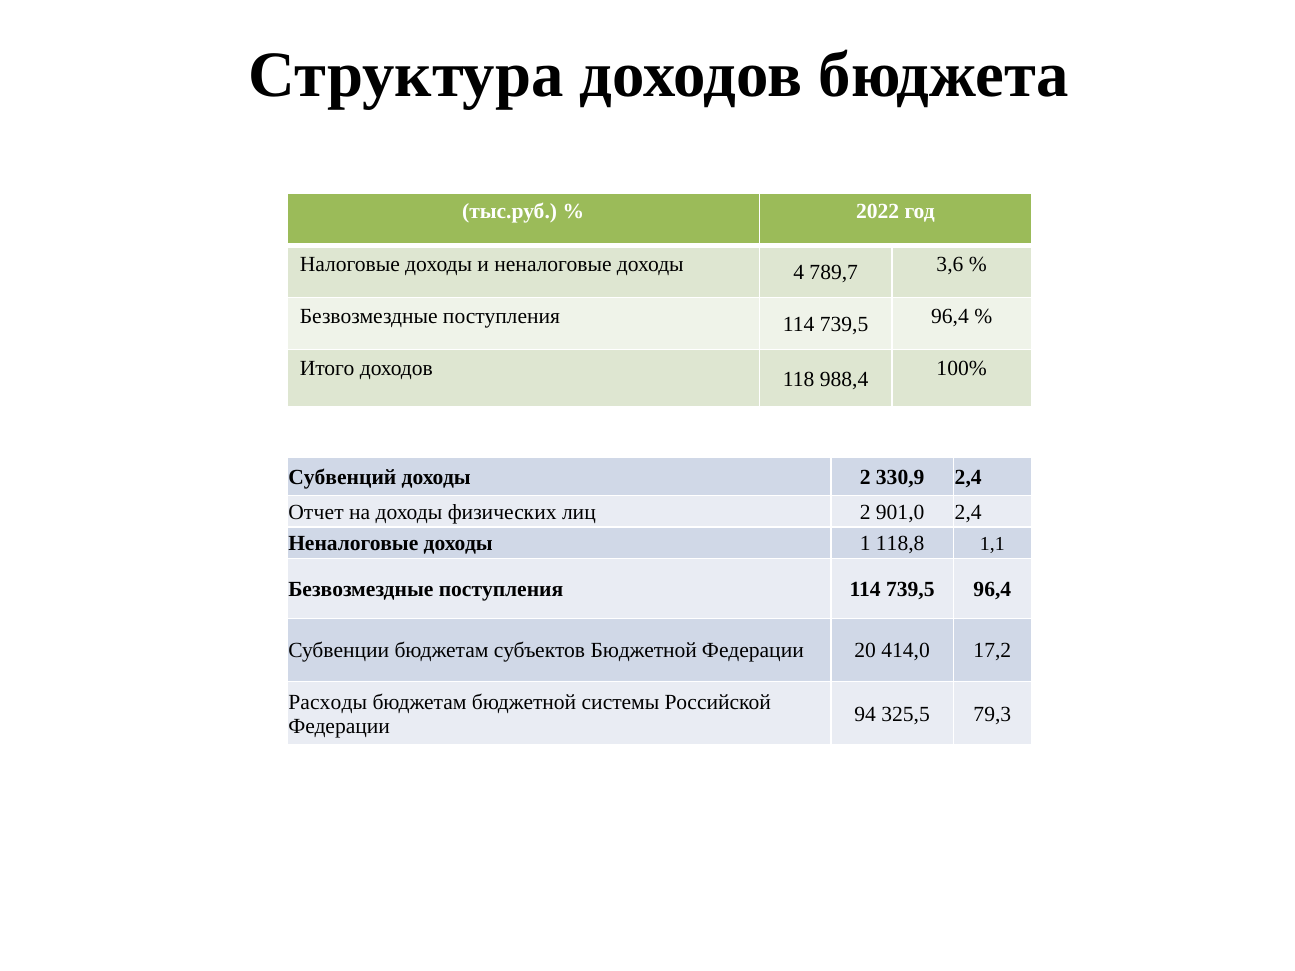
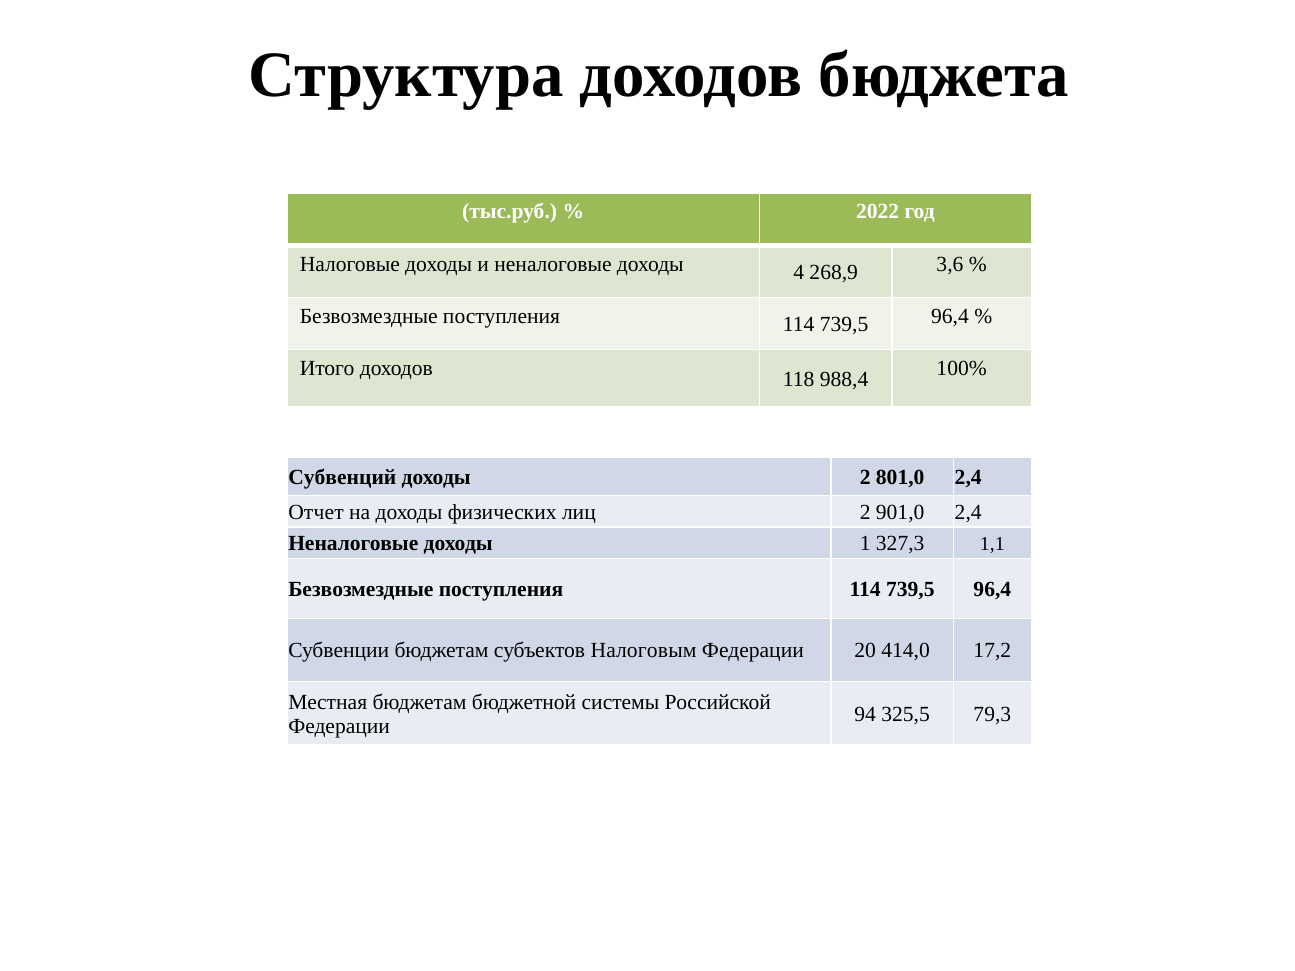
789,7: 789,7 -> 268,9
330,9: 330,9 -> 801,0
118,8: 118,8 -> 327,3
субъектов Бюджетной: Бюджетной -> Налоговым
Расходы: Расходы -> Местная
